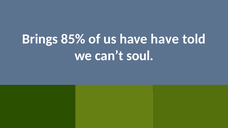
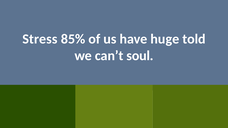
Brings: Brings -> Stress
have have: have -> huge
